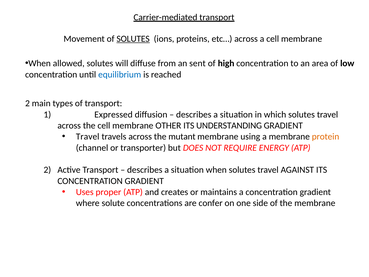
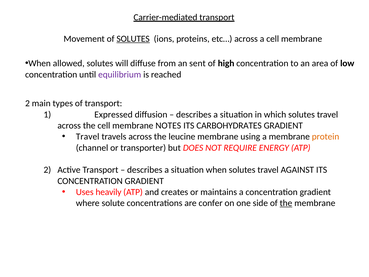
equilibrium colour: blue -> purple
OTHER: OTHER -> NOTES
UNDERSTANDING: UNDERSTANDING -> CARBOHYDRATES
mutant: mutant -> leucine
proper: proper -> heavily
the at (286, 203) underline: none -> present
